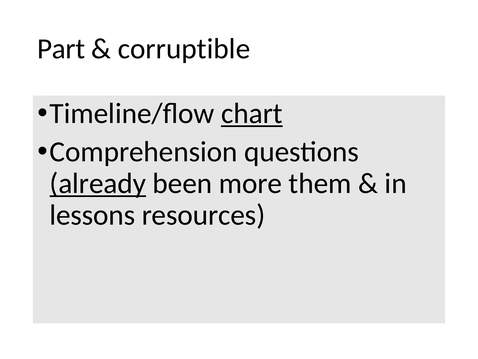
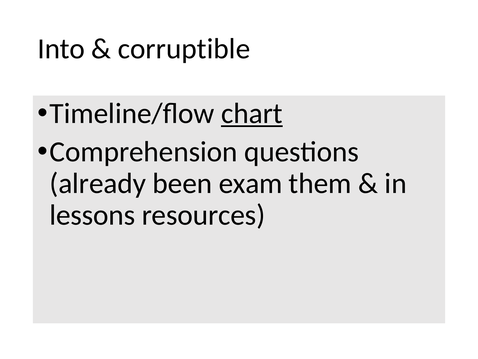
Part: Part -> Into
already underline: present -> none
more: more -> exam
